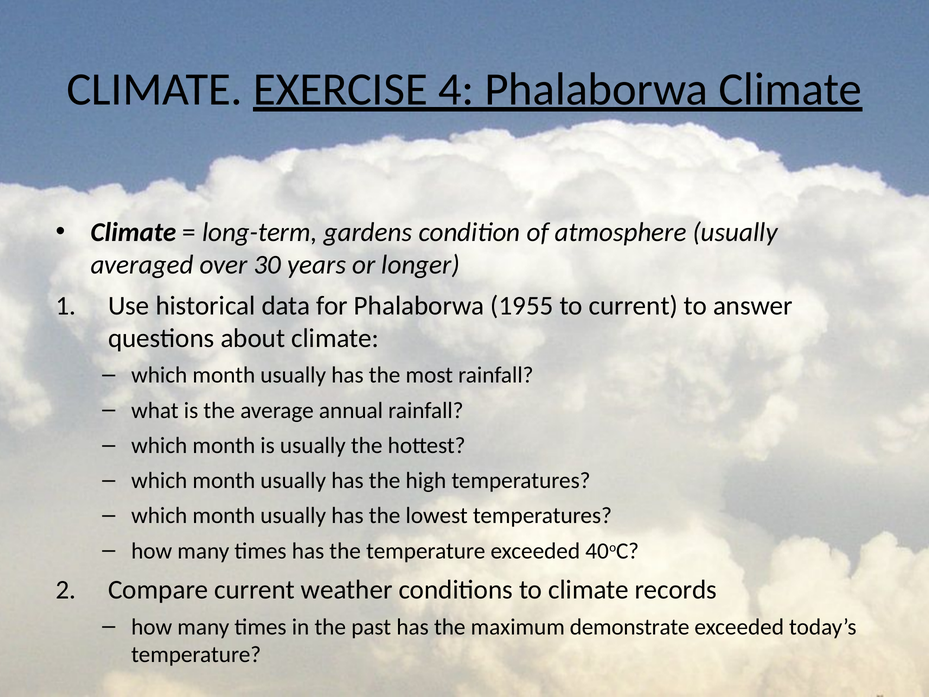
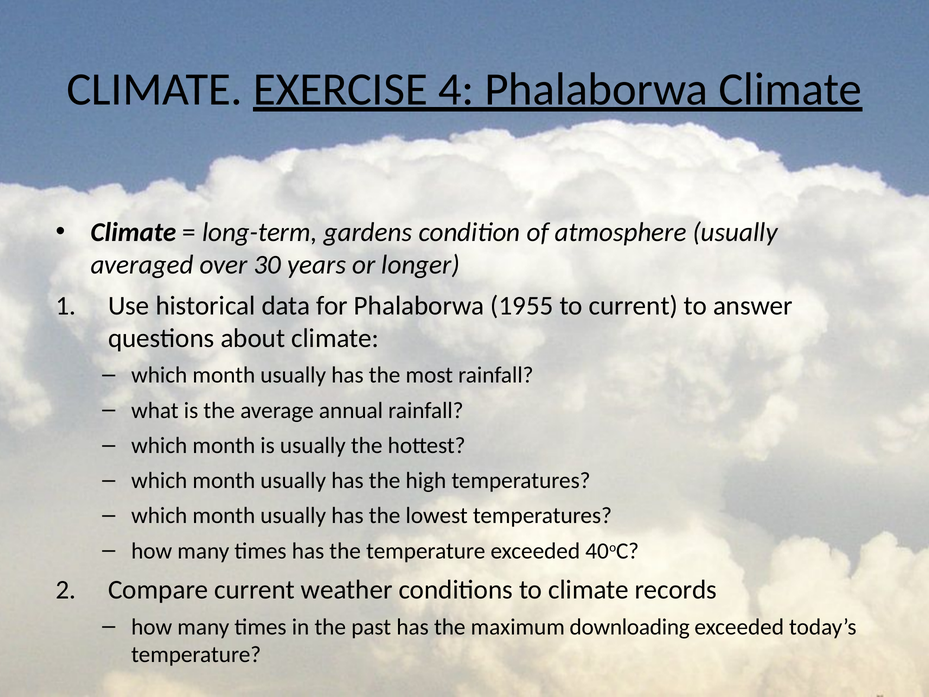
demonstrate: demonstrate -> downloading
